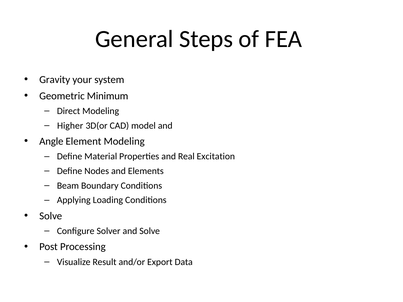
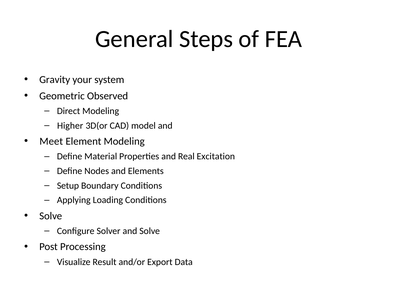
Minimum: Minimum -> Observed
Angle: Angle -> Meet
Beam: Beam -> Setup
